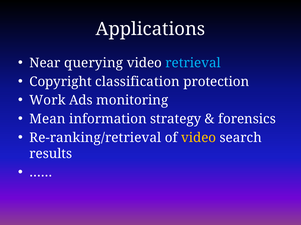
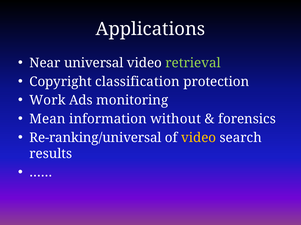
querying: querying -> universal
retrieval colour: light blue -> light green
strategy: strategy -> without
Re-ranking/retrieval: Re-ranking/retrieval -> Re-ranking/universal
